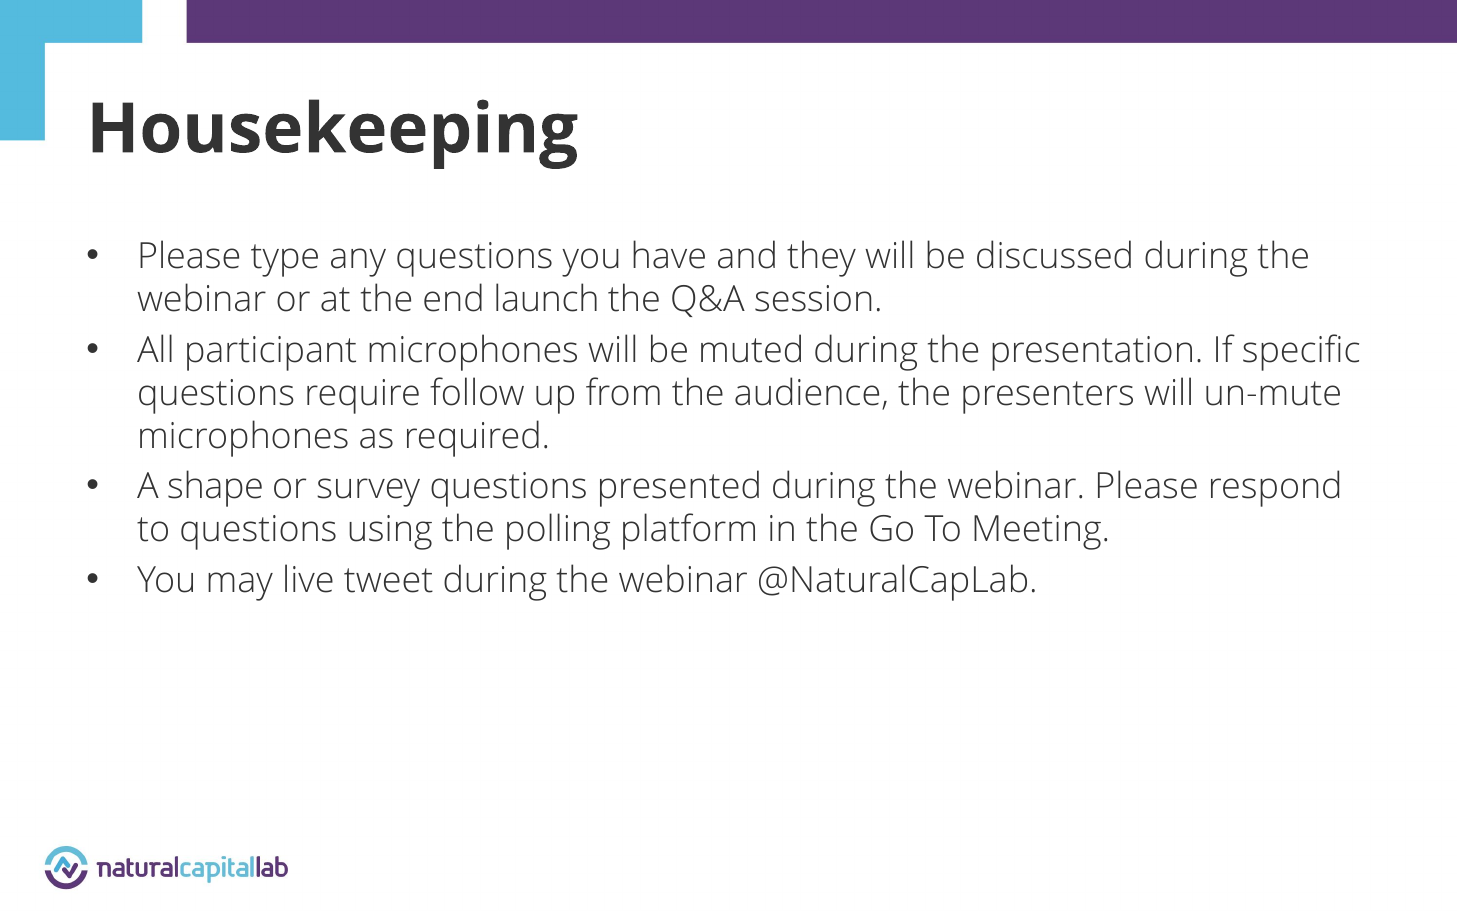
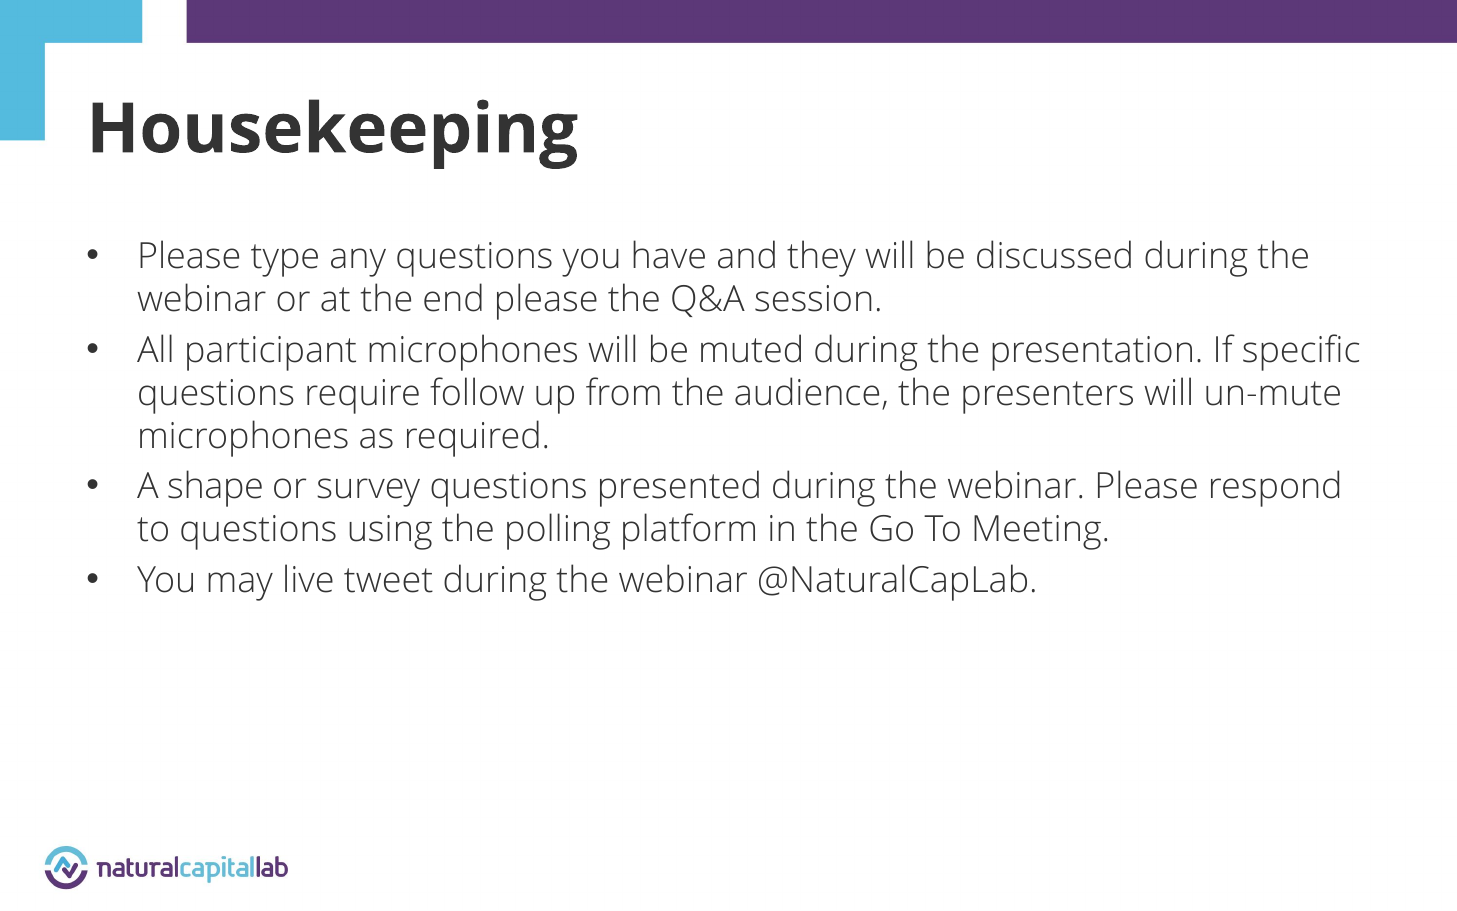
end launch: launch -> please
